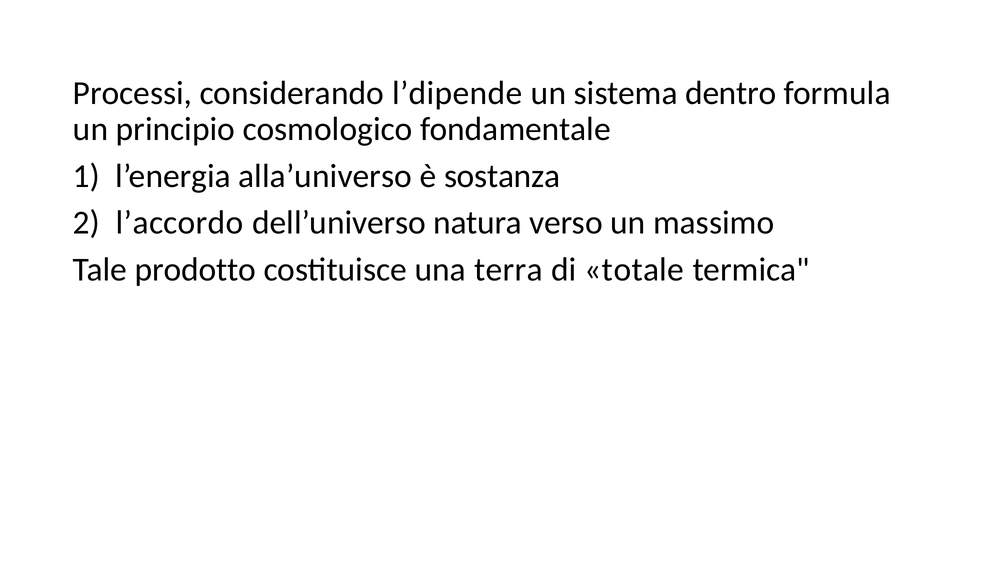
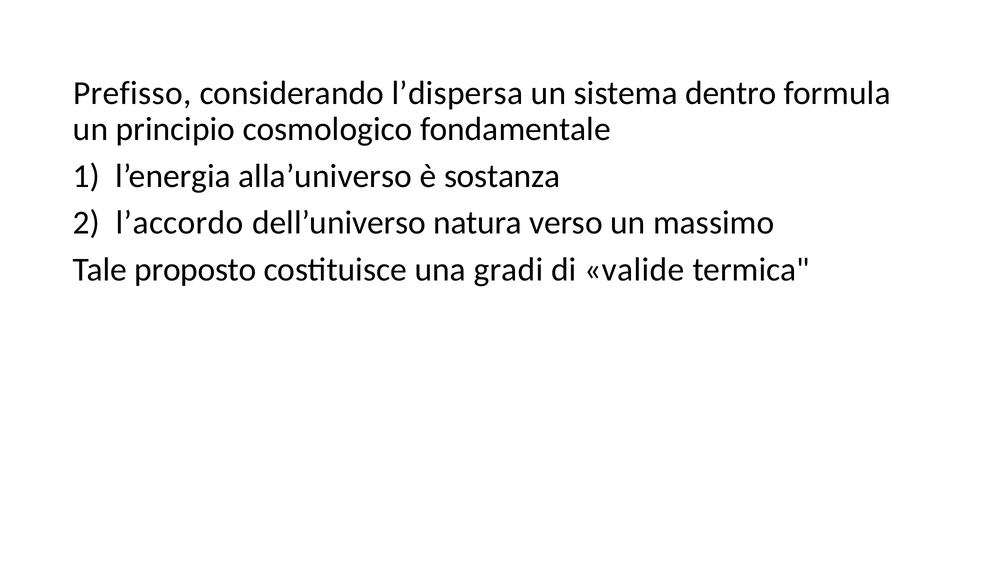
Processi: Processi -> Prefisso
l’dipende: l’dipende -> l’dispersa
prodotto: prodotto -> proposto
terra: terra -> gradi
totale: totale -> valide
